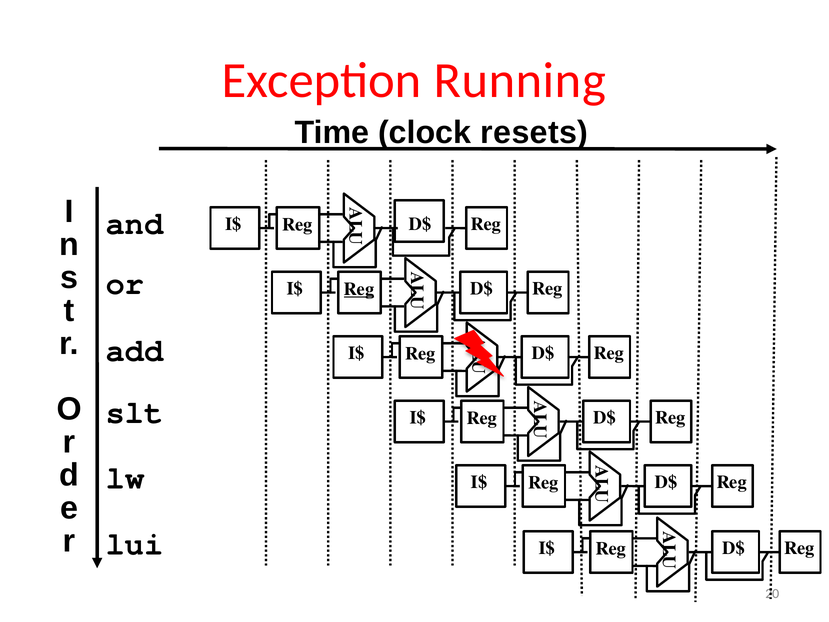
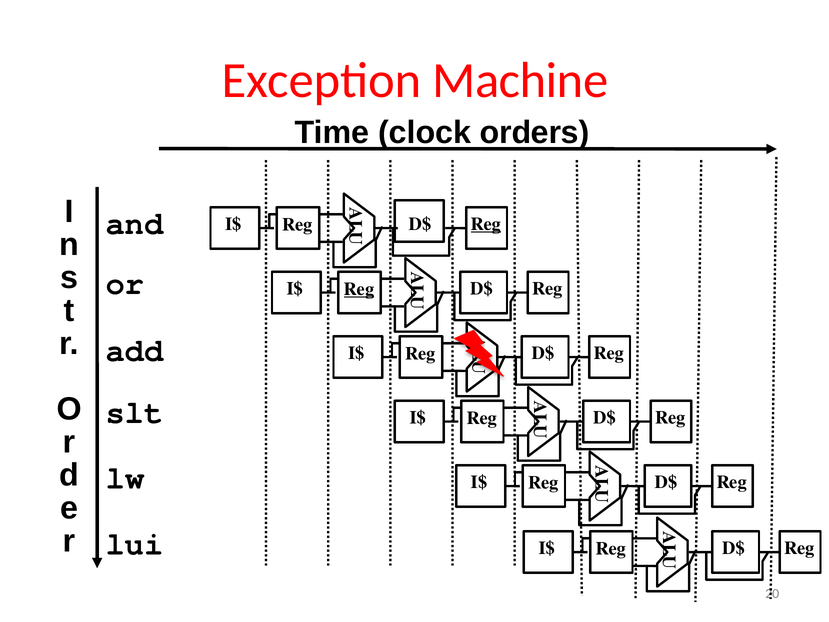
Running: Running -> Machine
resets: resets -> orders
Reg at (486, 224) underline: none -> present
